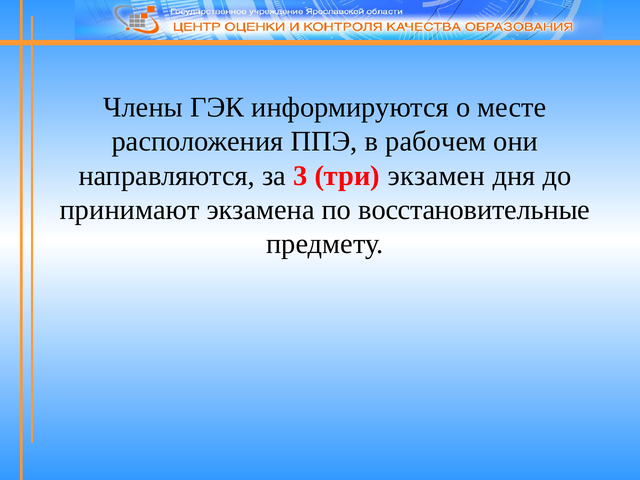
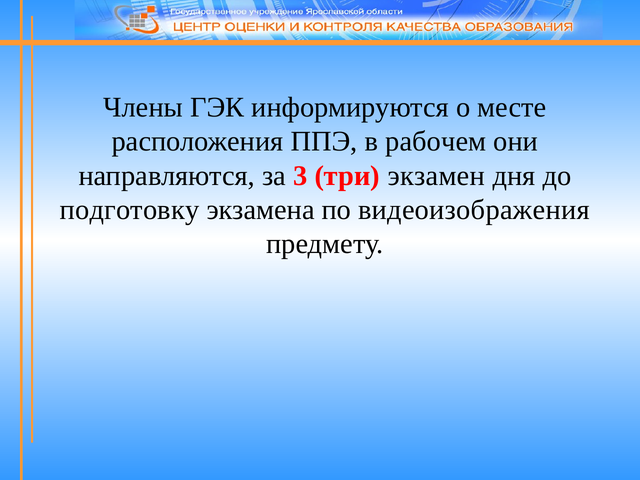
принимают: принимают -> подготовку
восстановительные: восстановительные -> видеоизображения
